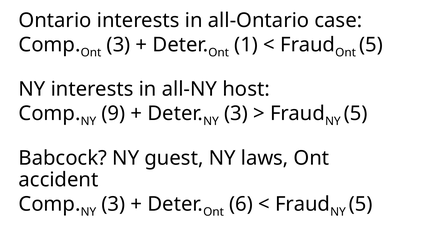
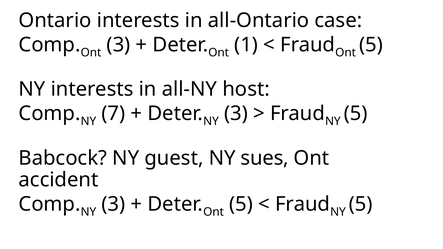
9: 9 -> 7
laws: laws -> sues
6 at (241, 204): 6 -> 5
